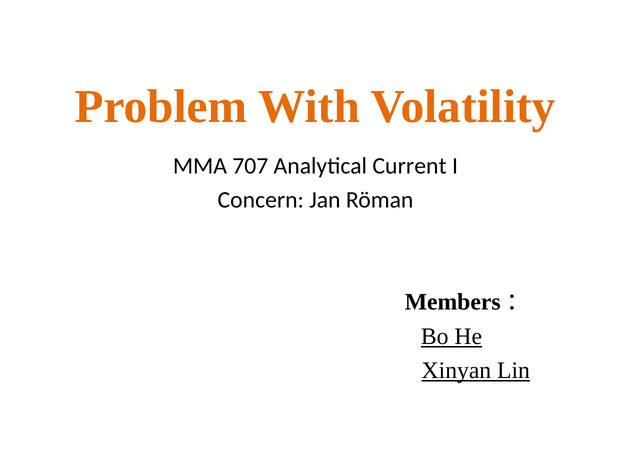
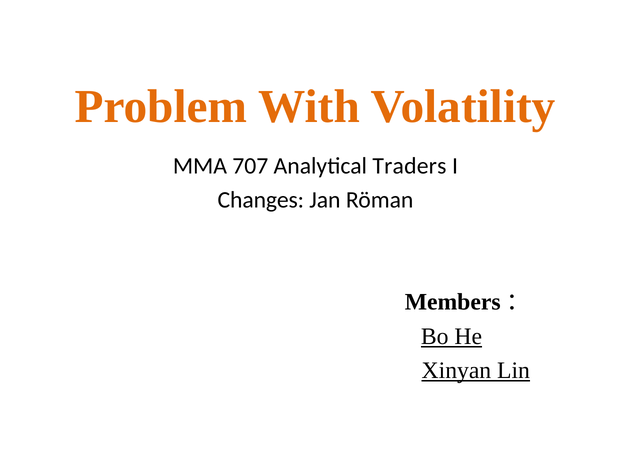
Current: Current -> Traders
Concern: Concern -> Changes
